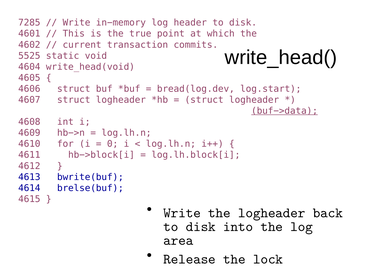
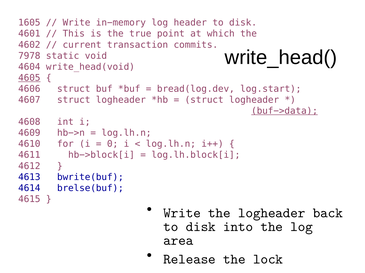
7285: 7285 -> 1605
5525: 5525 -> 7978
4605 underline: none -> present
